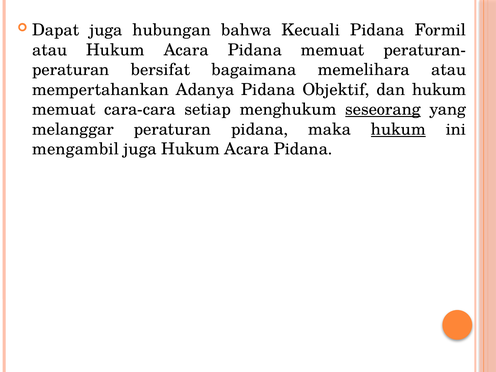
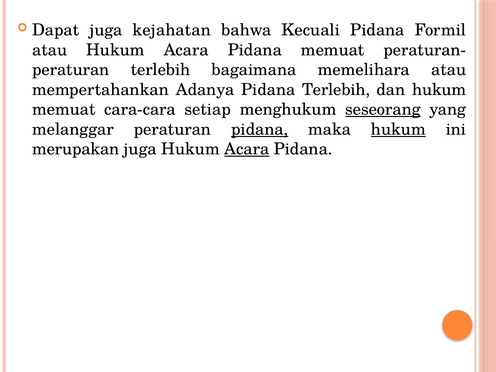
hubungan: hubungan -> kejahatan
peraturan bersifat: bersifat -> terlebih
Pidana Objektif: Objektif -> Terlebih
pidana at (260, 129) underline: none -> present
mengambil: mengambil -> merupakan
Acara at (247, 149) underline: none -> present
